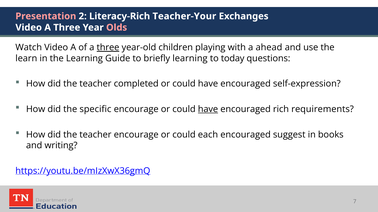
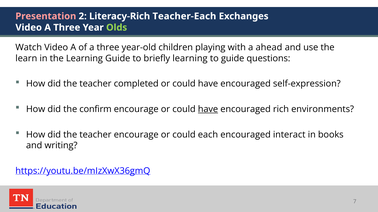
Teacher-Your: Teacher-Your -> Teacher-Each
Olds colour: pink -> light green
three at (108, 48) underline: present -> none
to today: today -> guide
specific: specific -> confirm
requirements: requirements -> environments
suggest: suggest -> interact
